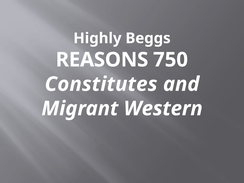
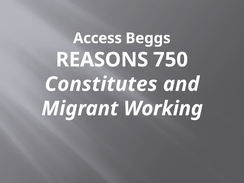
Highly: Highly -> Access
Western: Western -> Working
